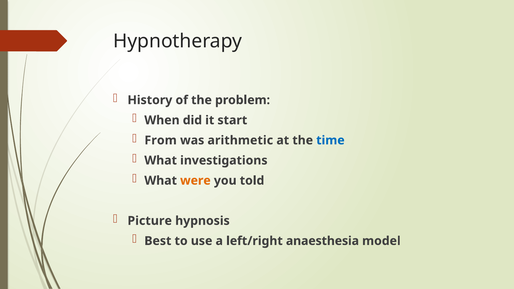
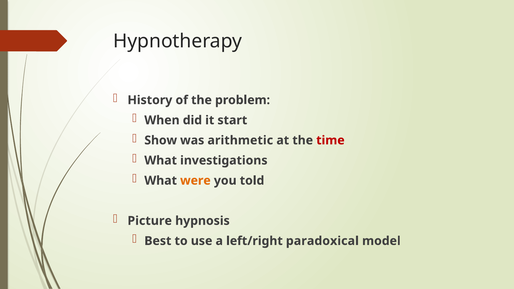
From: From -> Show
time colour: blue -> red
anaesthesia: anaesthesia -> paradoxical
